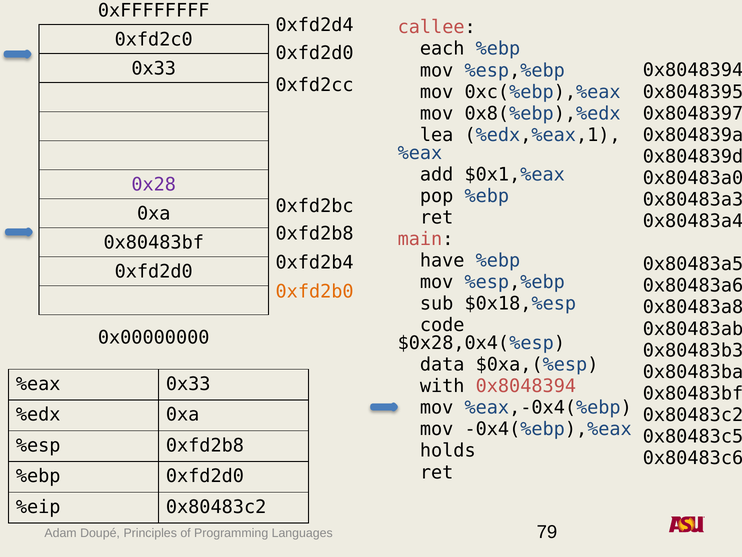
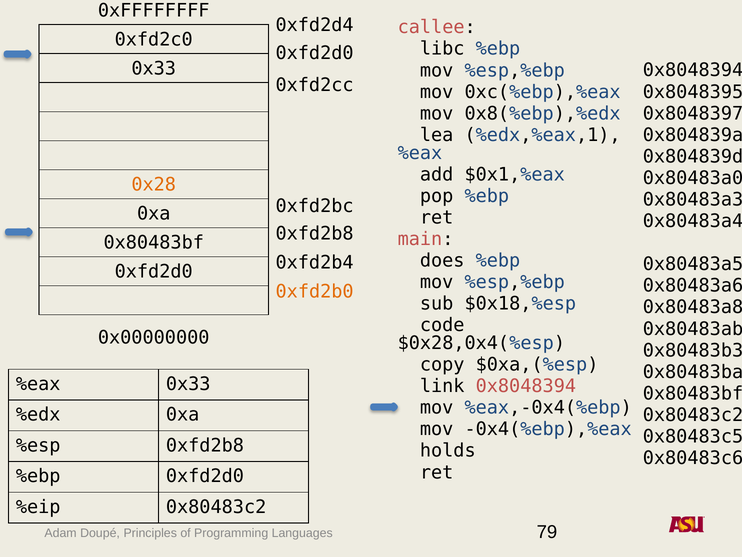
each: each -> libc
0x28 colour: purple -> orange
have: have -> does
data: data -> copy
with: with -> link
